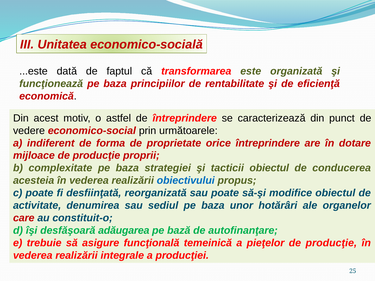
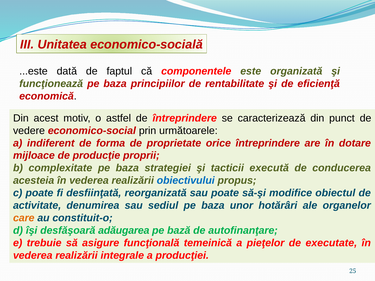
transformarea: transformarea -> componentele
tacticii obiectul: obiectul -> execută
care colour: red -> orange
pieţelor de producţie: producţie -> executate
